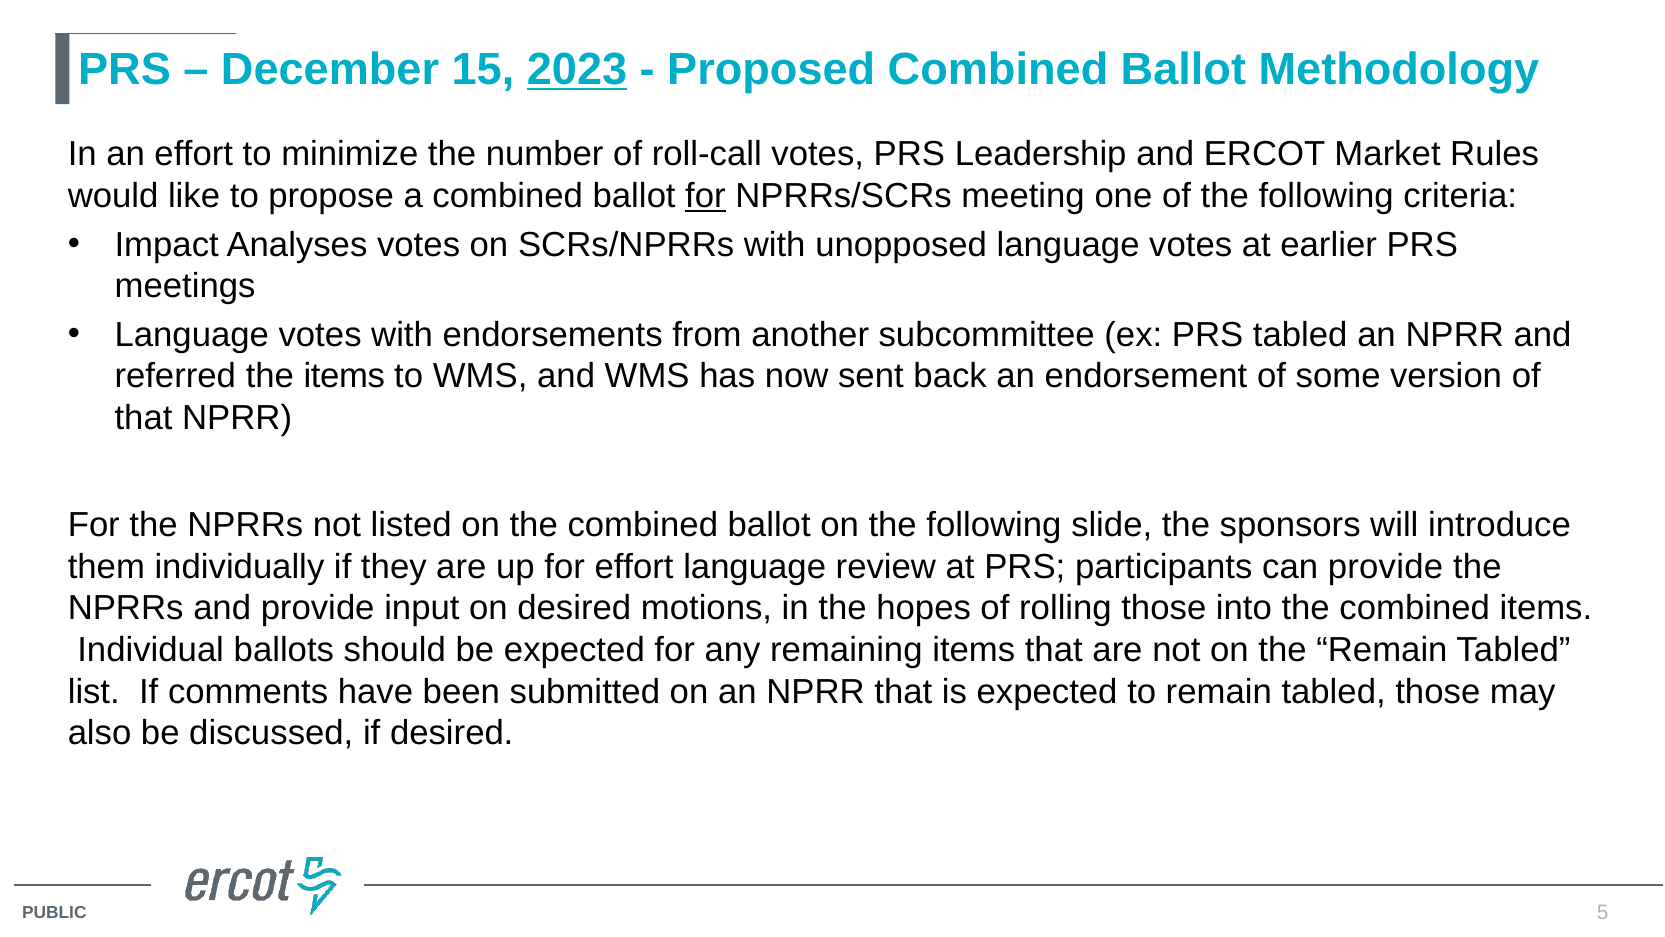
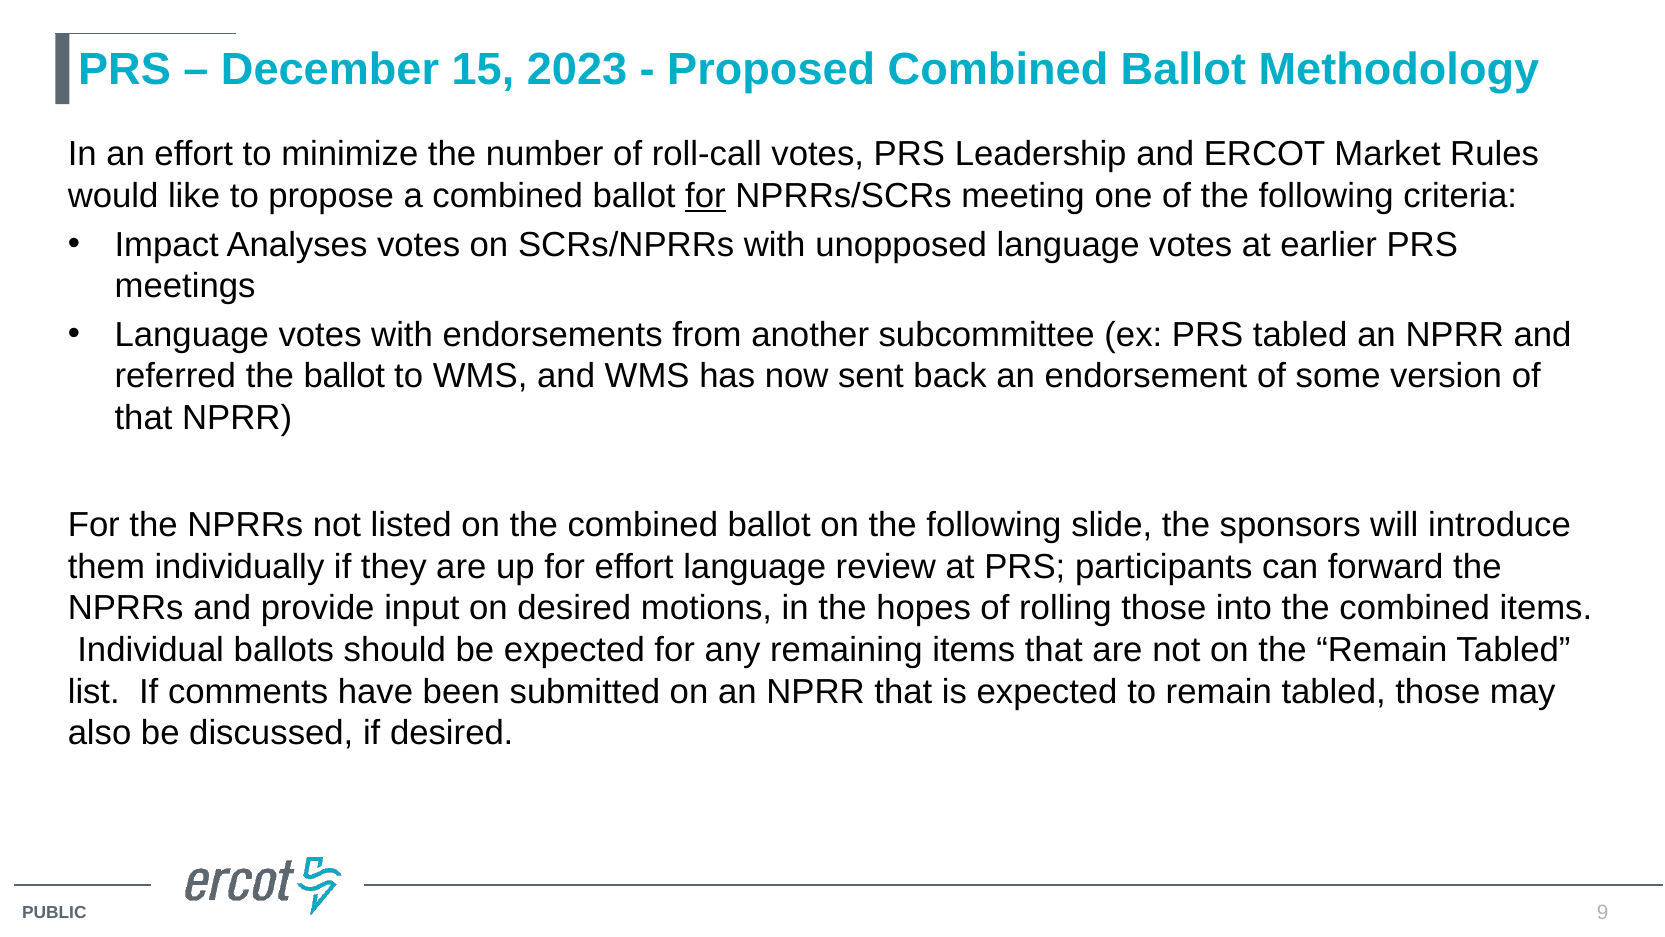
2023 underline: present -> none
the items: items -> ballot
can provide: provide -> forward
5: 5 -> 9
